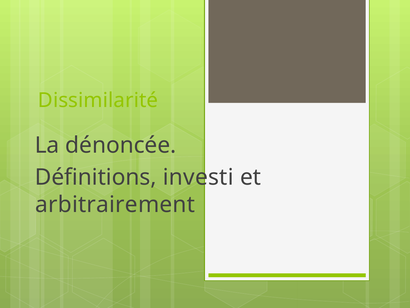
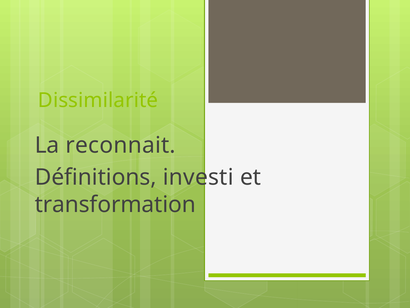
dénoncée: dénoncée -> reconnait
arbitrairement: arbitrairement -> transformation
